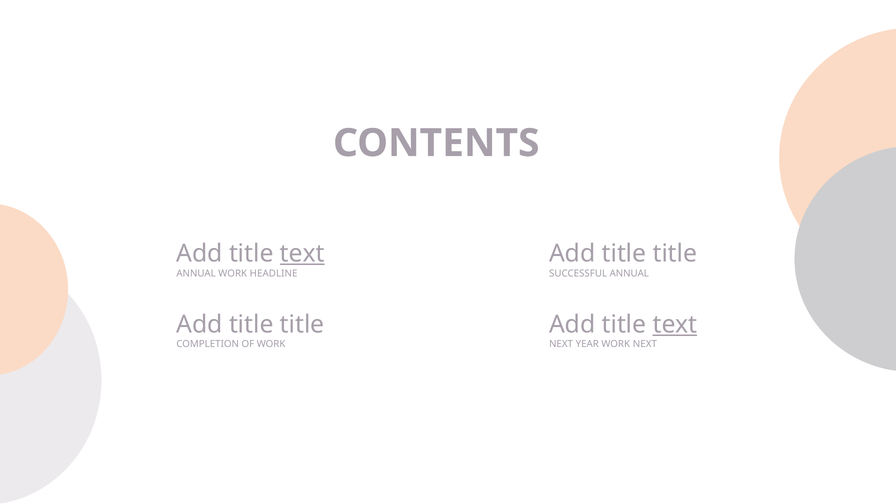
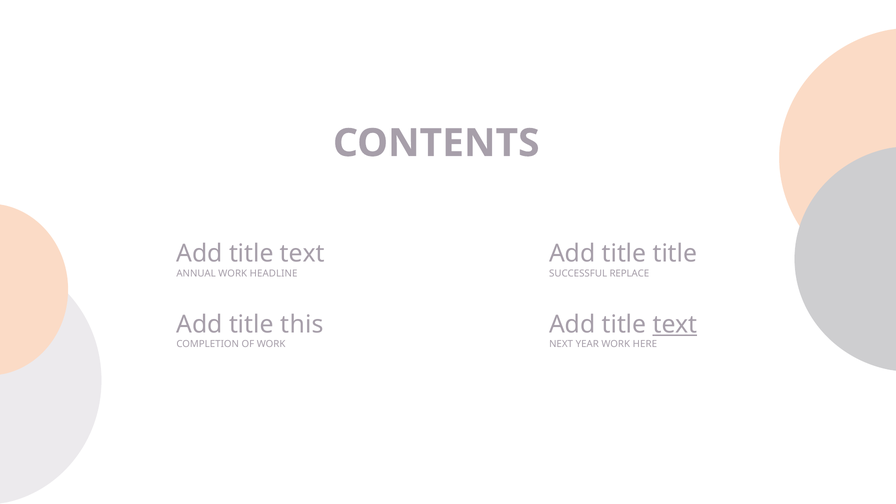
text at (302, 254) underline: present -> none
SUCCESSFUL ANNUAL: ANNUAL -> REPLACE
title at (302, 324): title -> this
WORK NEXT: NEXT -> HERE
